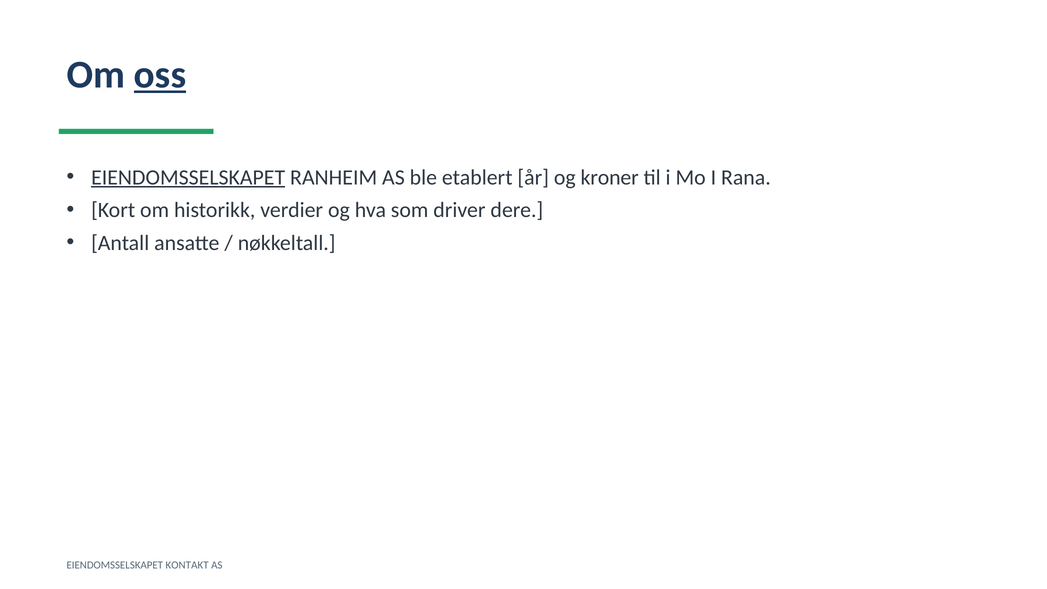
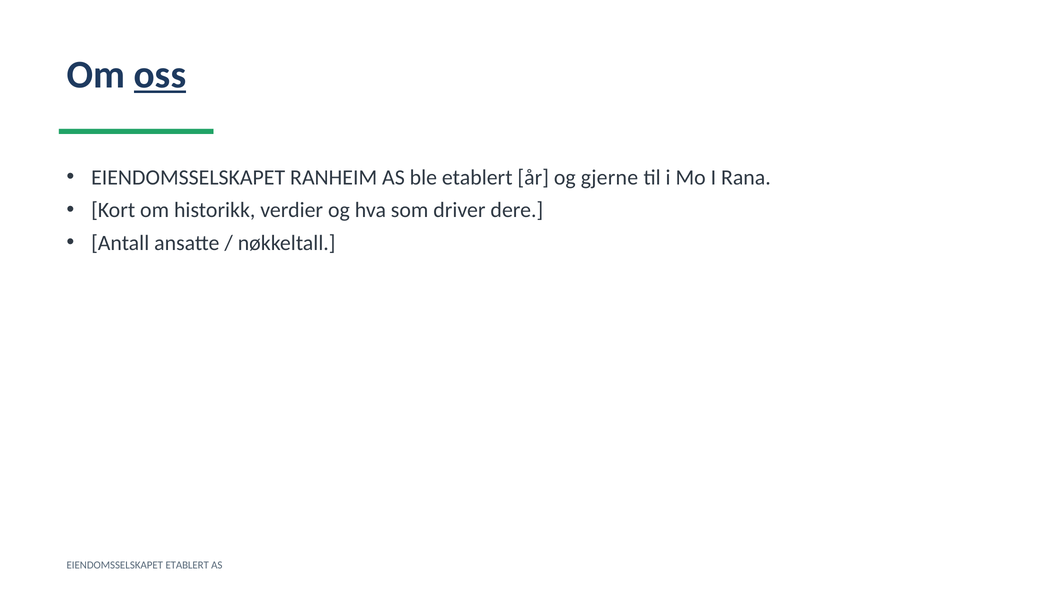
EIENDOMSSELSKAPET at (188, 177) underline: present -> none
kroner: kroner -> gjerne
EIENDOMSSELSKAPET KONTAKT: KONTAKT -> ETABLERT
